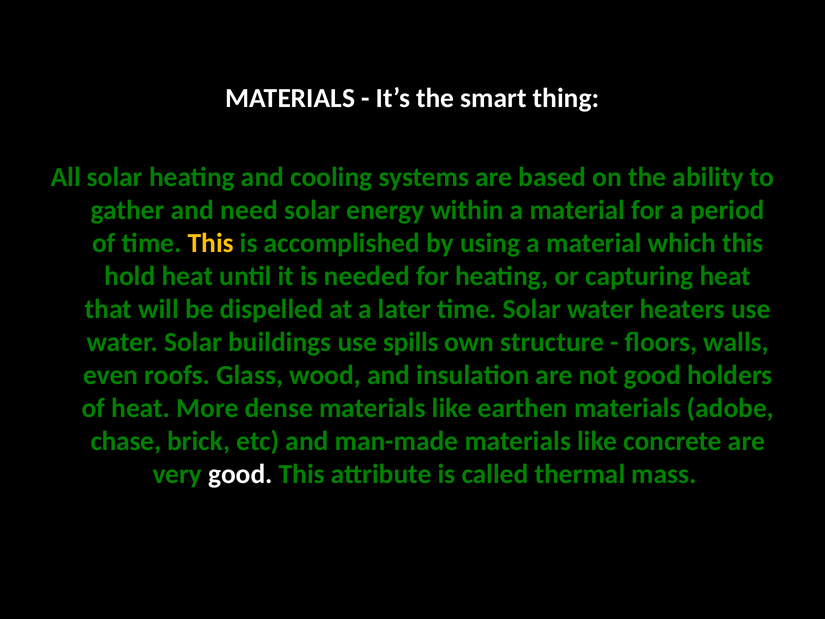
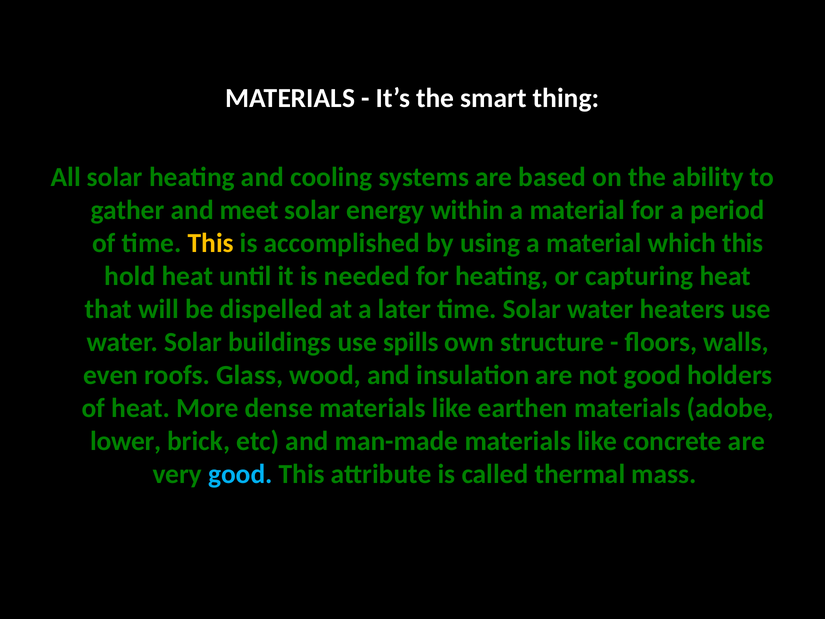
need: need -> meet
chase: chase -> lower
good at (240, 474) colour: white -> light blue
